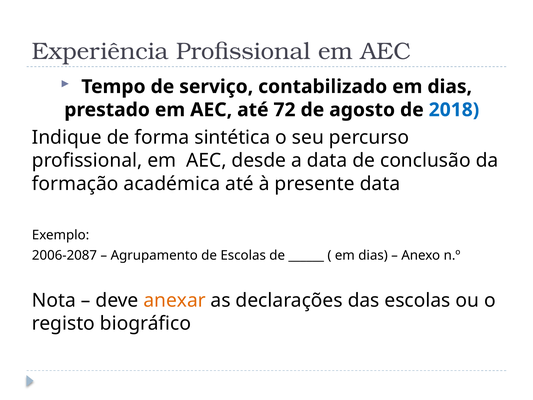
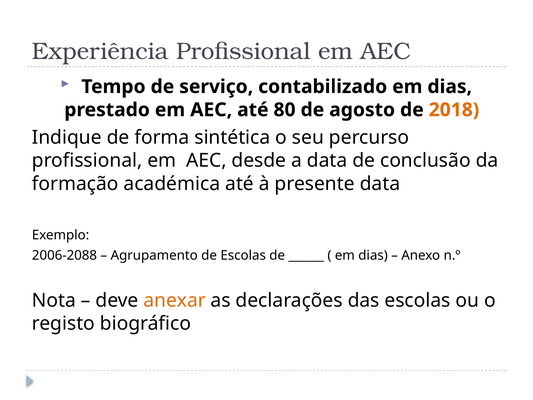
72: 72 -> 80
2018 colour: blue -> orange
2006-2087: 2006-2087 -> 2006-2088
